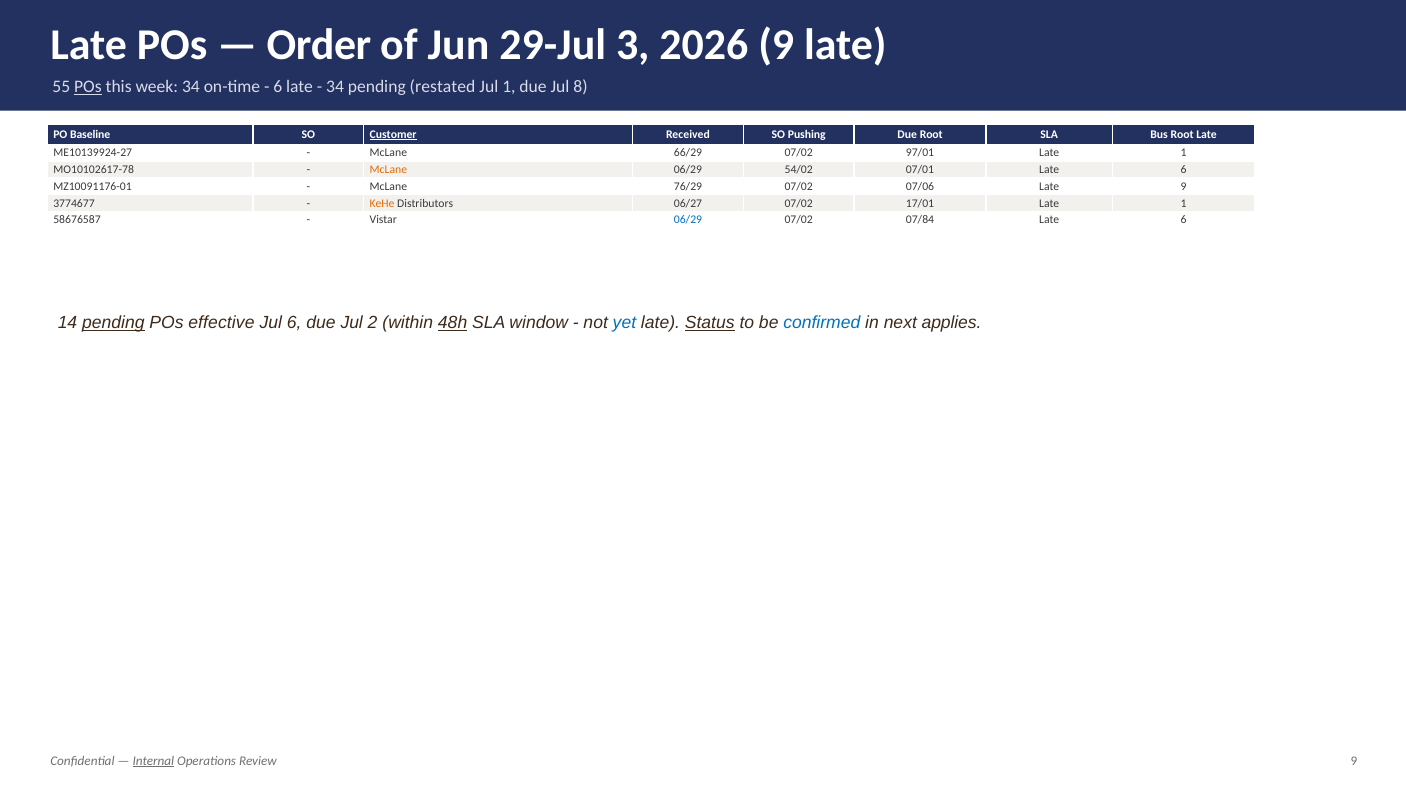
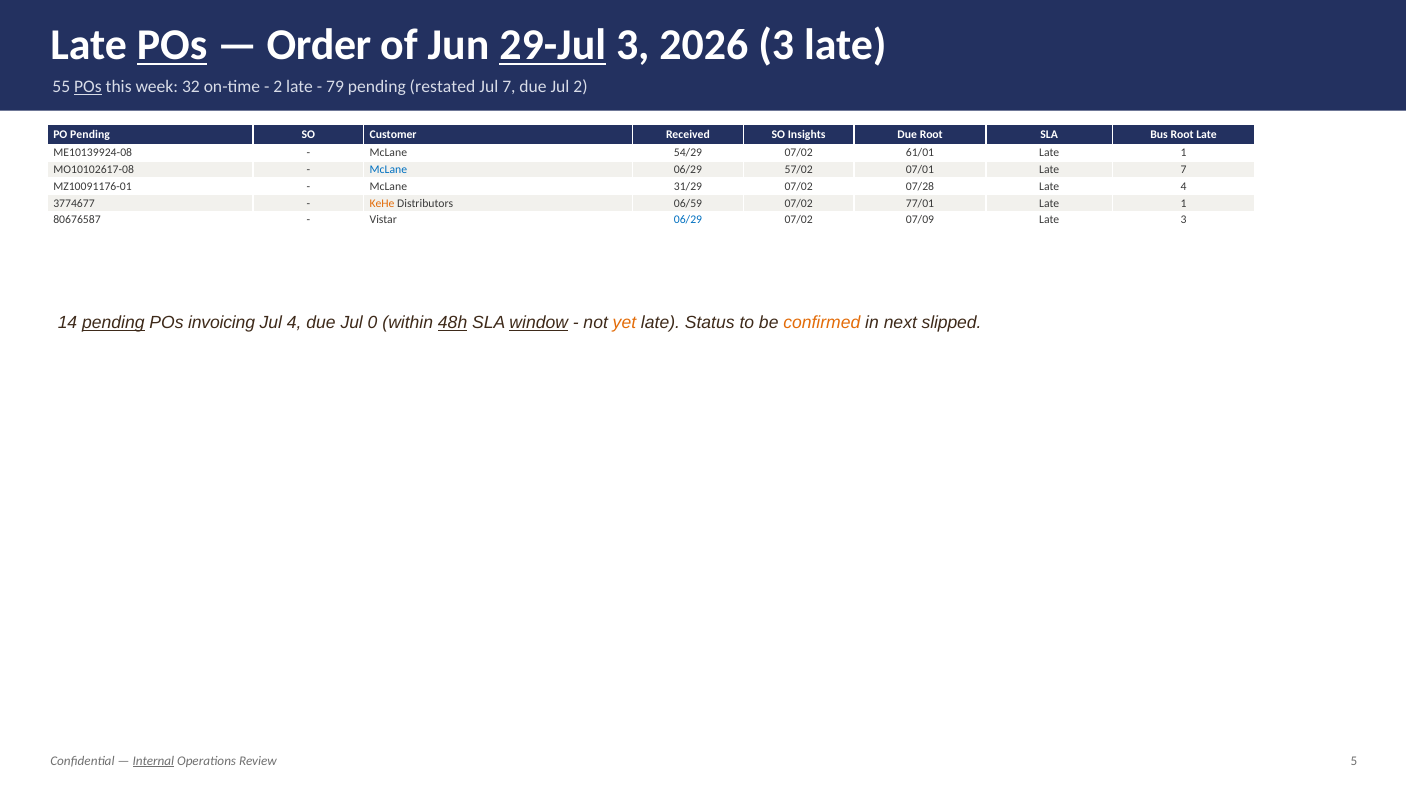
POs at (172, 45) underline: none -> present
29-Jul underline: none -> present
2026 9: 9 -> 3
week 34: 34 -> 32
6 at (278, 87): 6 -> 2
34 at (335, 87): 34 -> 79
Jul 1: 1 -> 7
Jul 8: 8 -> 2
PO Baseline: Baseline -> Pending
Customer underline: present -> none
Pushing: Pushing -> Insights
ME10139924-27: ME10139924-27 -> ME10139924-08
66/29: 66/29 -> 54/29
97/01: 97/01 -> 61/01
MO10102617-78: MO10102617-78 -> MO10102617-08
McLane at (388, 170) colour: orange -> blue
54/02: 54/02 -> 57/02
07/01 Late 6: 6 -> 7
76/29: 76/29 -> 31/29
07/06: 07/06 -> 07/28
Late 9: 9 -> 4
06/27: 06/27 -> 06/59
17/01: 17/01 -> 77/01
58676587: 58676587 -> 80676587
07/84: 07/84 -> 07/09
6 at (1184, 220): 6 -> 3
effective: effective -> invoicing
Jul 6: 6 -> 4
2: 2 -> 0
window underline: none -> present
yet colour: blue -> orange
Status underline: present -> none
confirmed colour: blue -> orange
applies: applies -> slipped
Review 9: 9 -> 5
